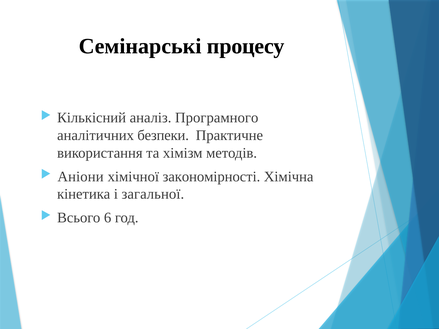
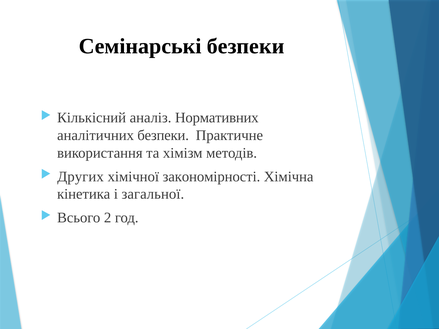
Семінарські процесу: процесу -> безпеки
Програмного: Програмного -> Нормативних
Аніони: Аніони -> Других
6: 6 -> 2
